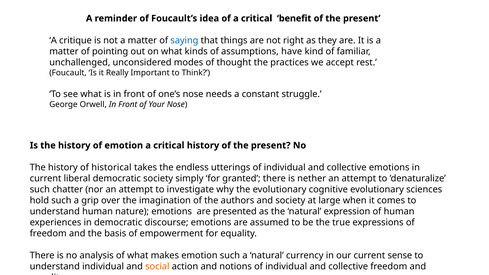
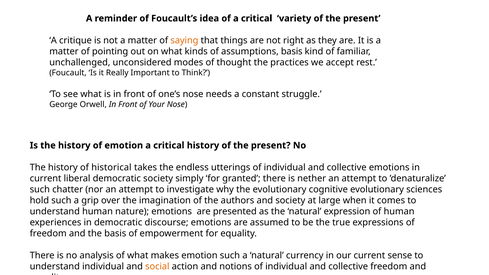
benefit: benefit -> variety
saying colour: blue -> orange
assumptions have: have -> basis
